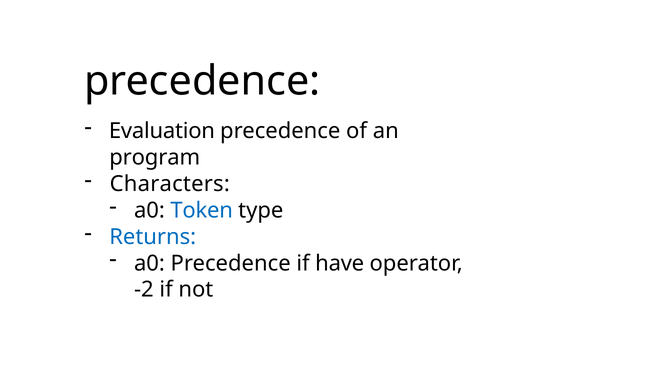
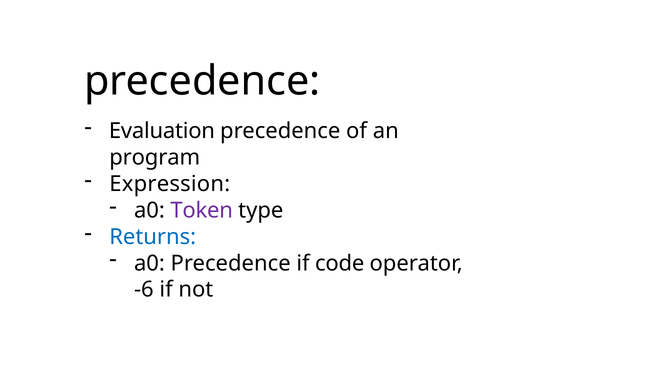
Characters: Characters -> Expression
Token colour: blue -> purple
have: have -> code
-2: -2 -> -6
